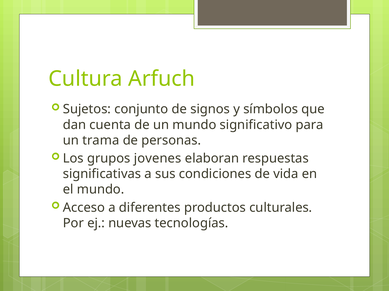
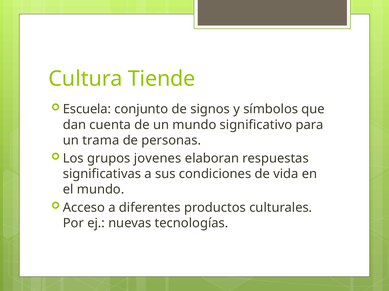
Arfuch: Arfuch -> Tiende
Sujetos: Sujetos -> Escuela
